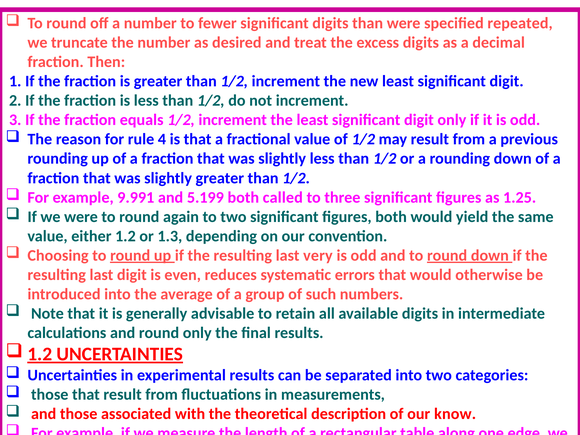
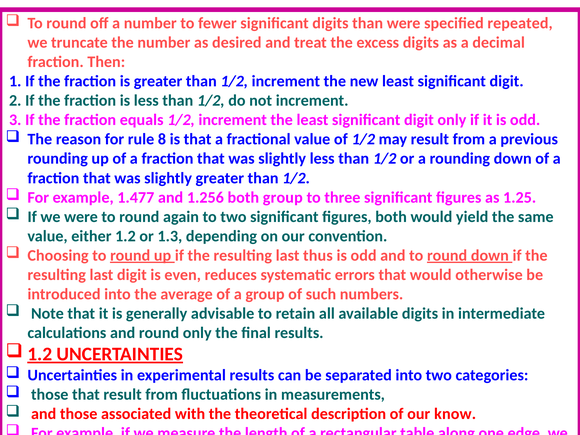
4: 4 -> 8
9.991: 9.991 -> 1.477
5.199: 5.199 -> 1.256
both called: called -> group
last very: very -> thus
